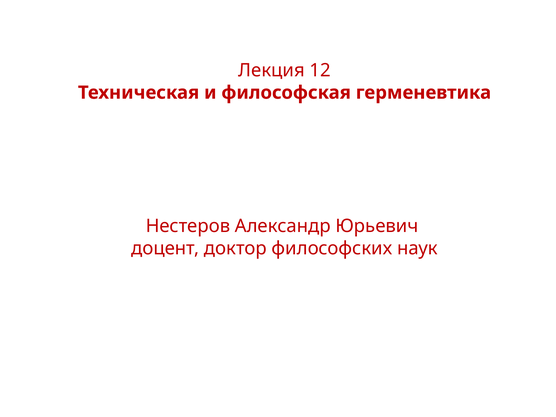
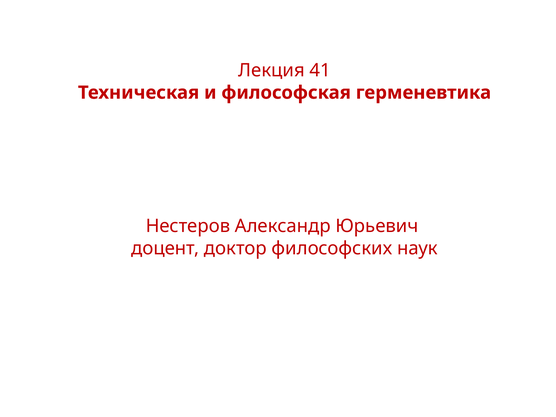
12: 12 -> 41
